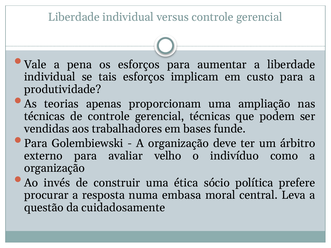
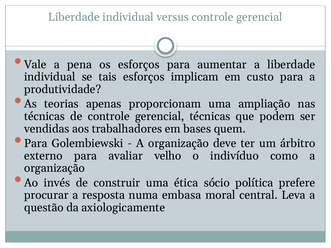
funde: funde -> quem
cuidadosamente: cuidadosamente -> axiologicamente
